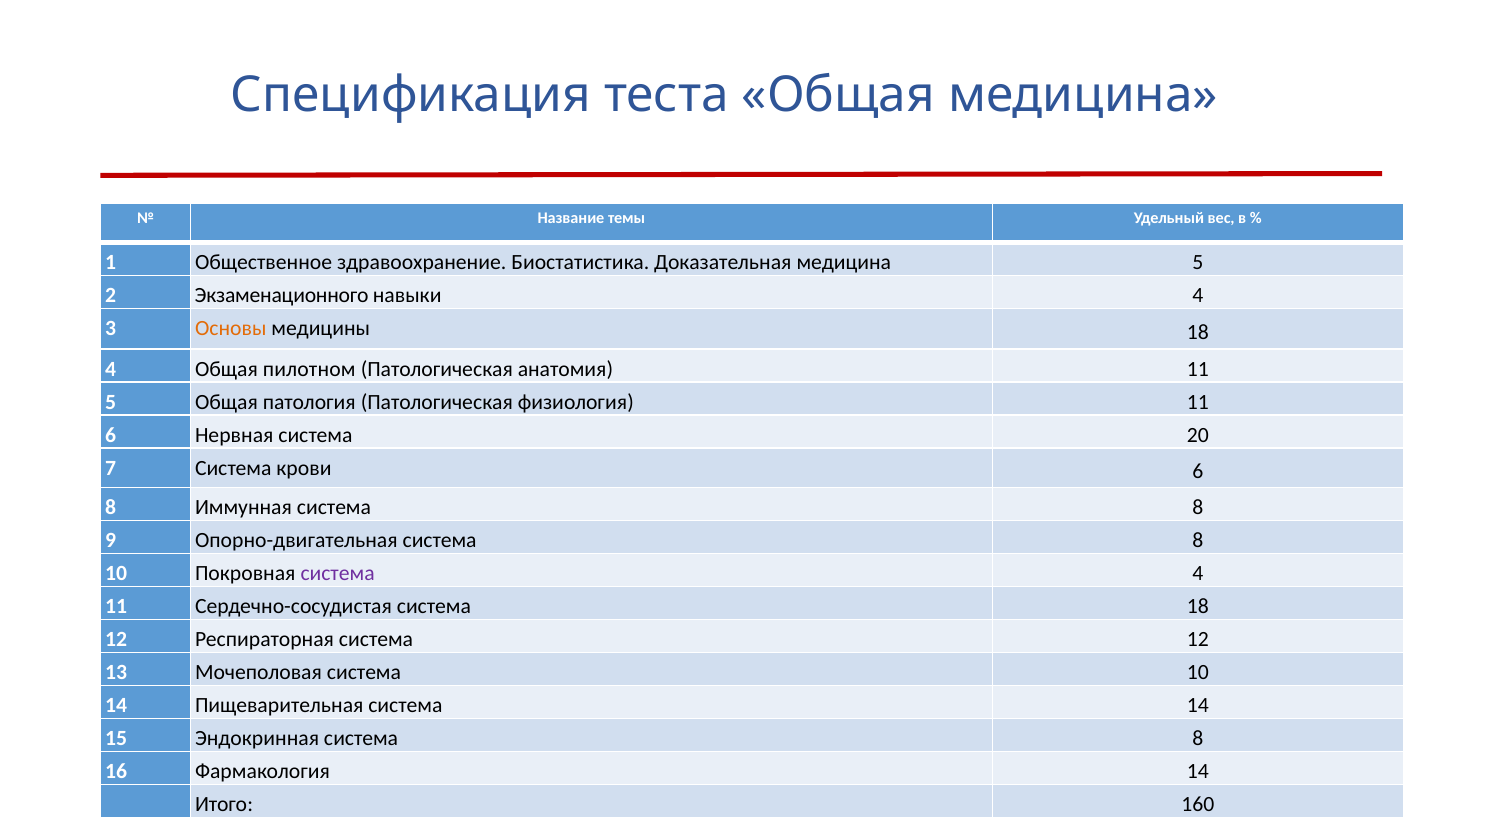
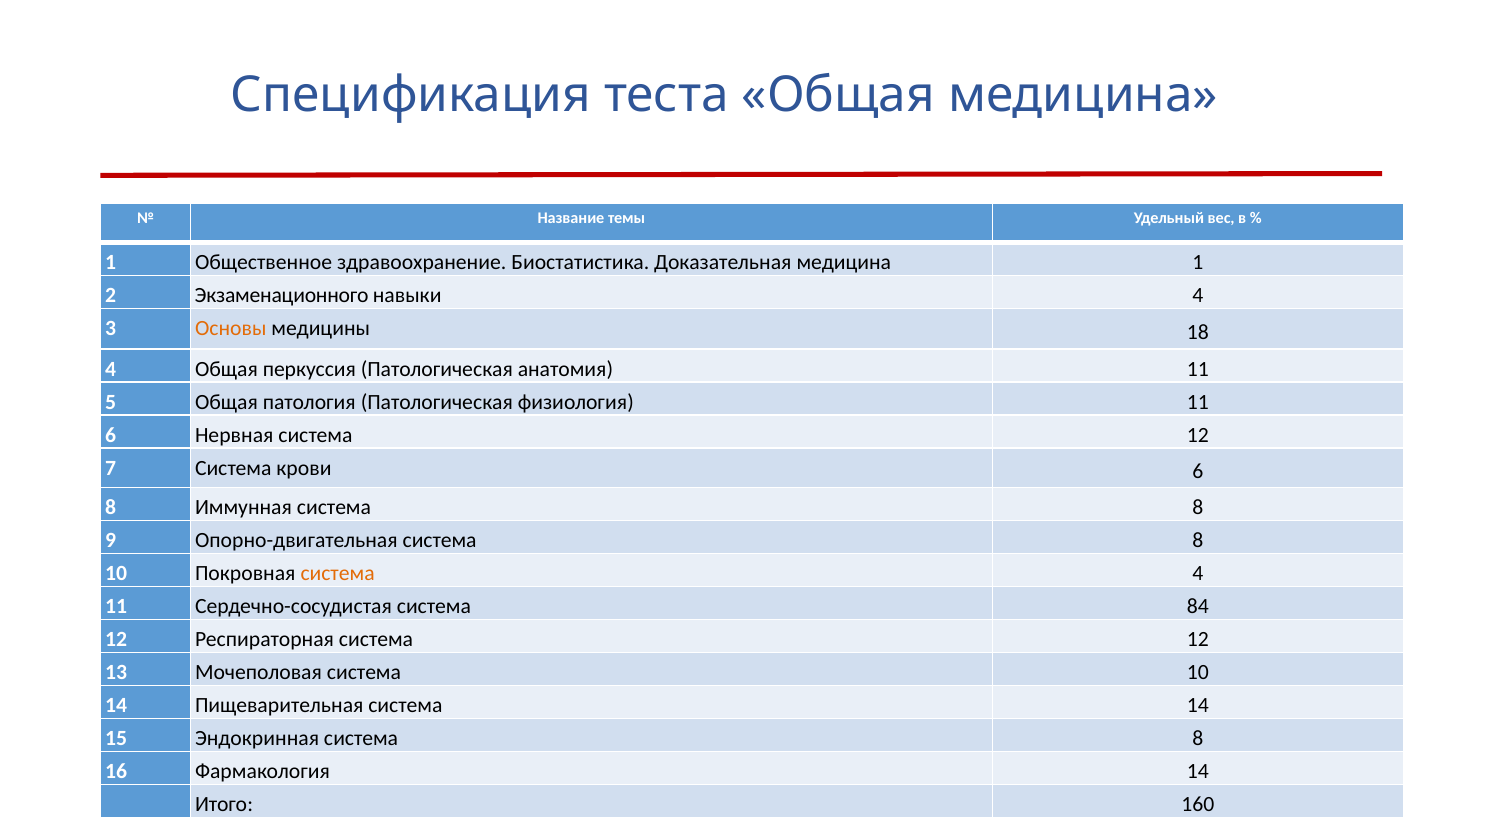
медицина 5: 5 -> 1
пилотном: пилотном -> перкуссия
Нервная система 20: 20 -> 12
система at (338, 574) colour: purple -> orange
система 18: 18 -> 84
